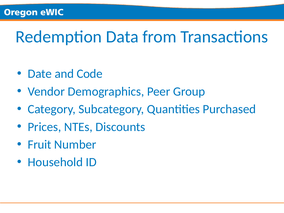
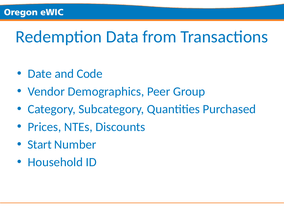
Fruit: Fruit -> Start
